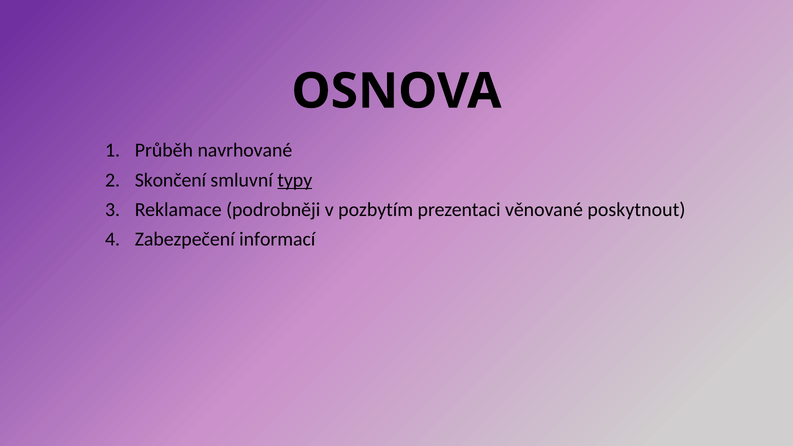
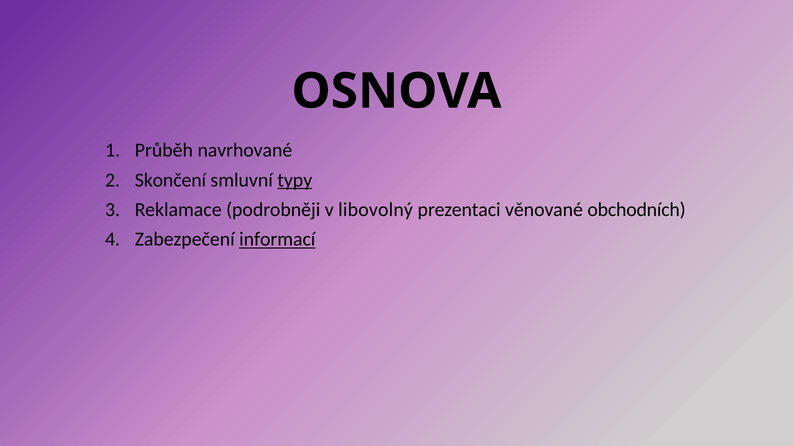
pozbytím: pozbytím -> libovolný
poskytnout: poskytnout -> obchodních
informací underline: none -> present
